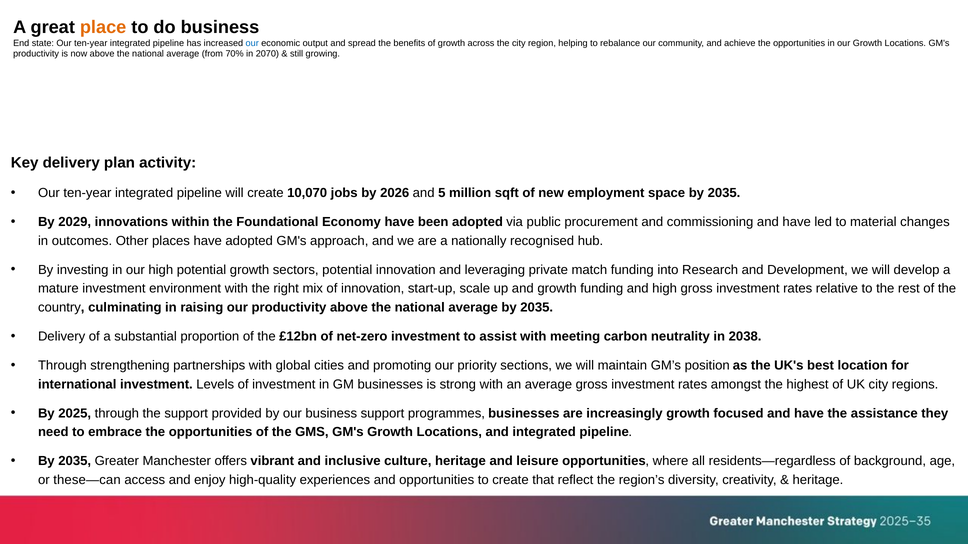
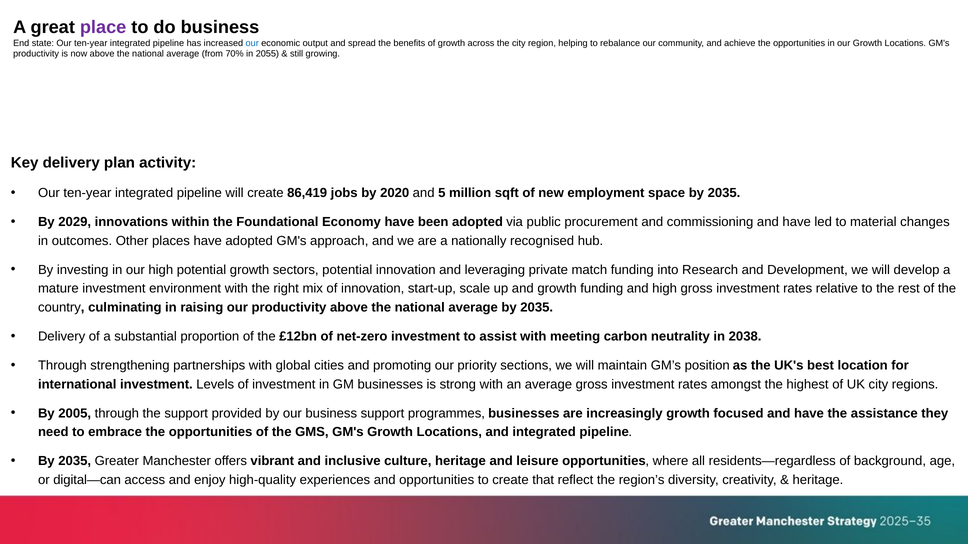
place colour: orange -> purple
2070: 2070 -> 2055
10,070: 10,070 -> 86,419
2026: 2026 -> 2020
2025: 2025 -> 2005
these—can: these—can -> digital—can
